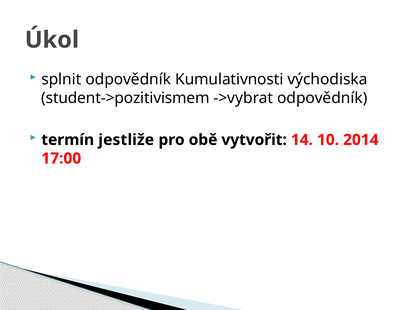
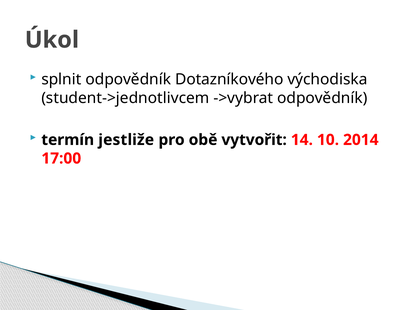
Kumulativnosti: Kumulativnosti -> Dotazníkového
student->pozitivismem: student->pozitivismem -> student->jednotlivcem
